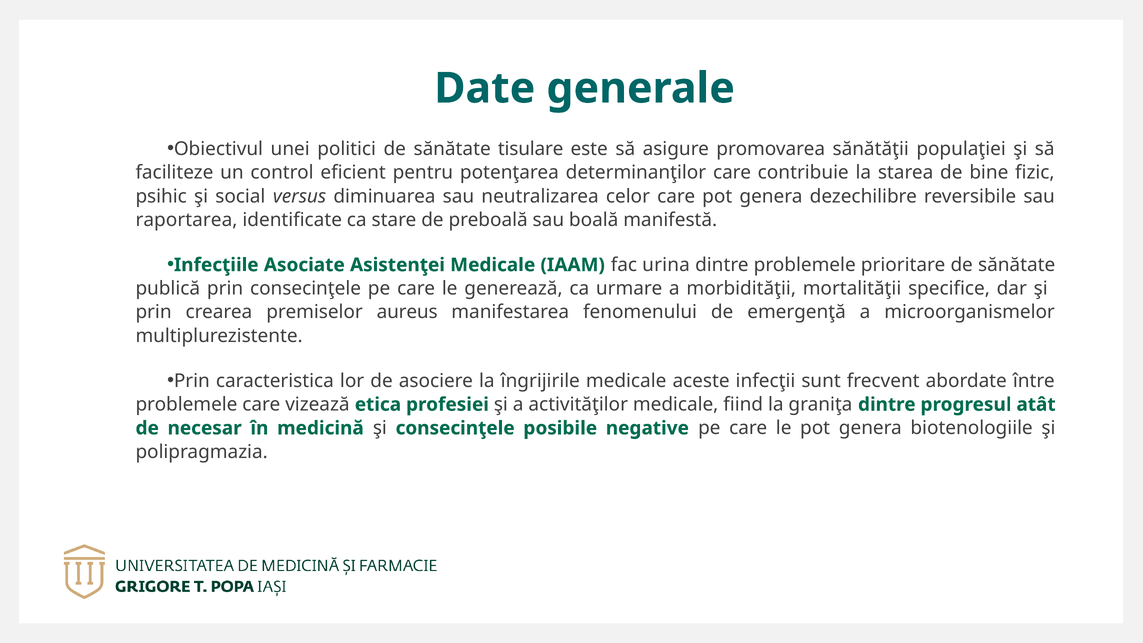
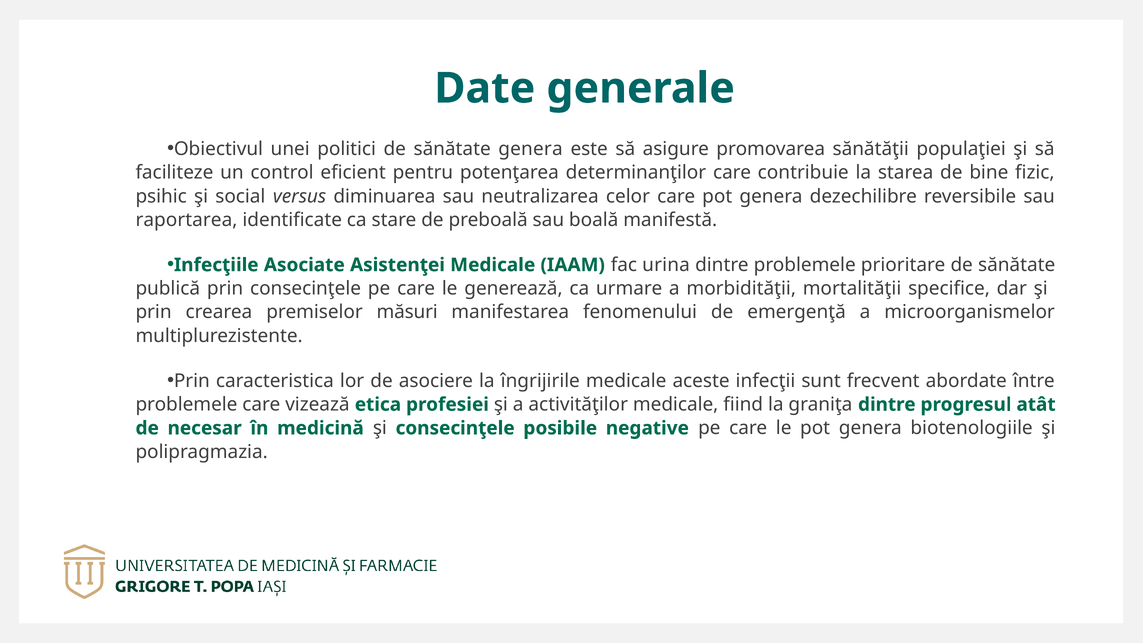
sănătate tisulare: tisulare -> genera
aureus: aureus -> măsuri
